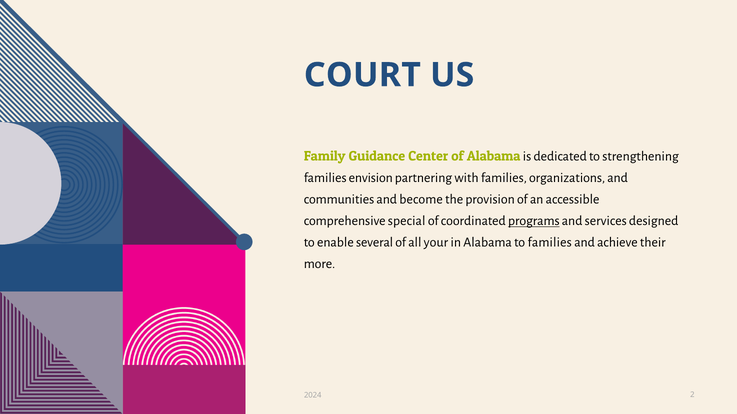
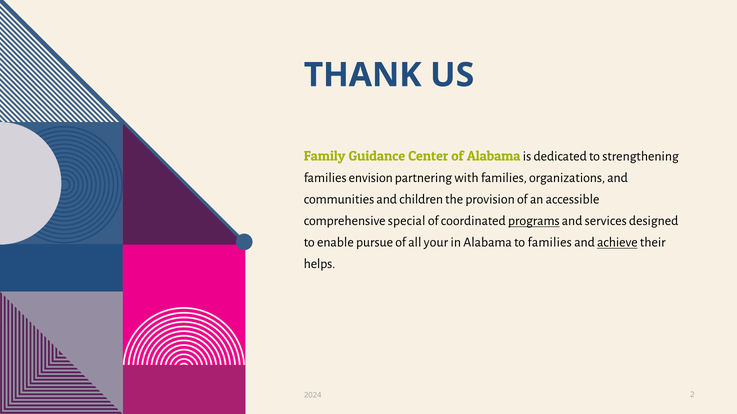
COURT: COURT -> THANK
become: become -> children
several: several -> pursue
achieve underline: none -> present
more: more -> helps
